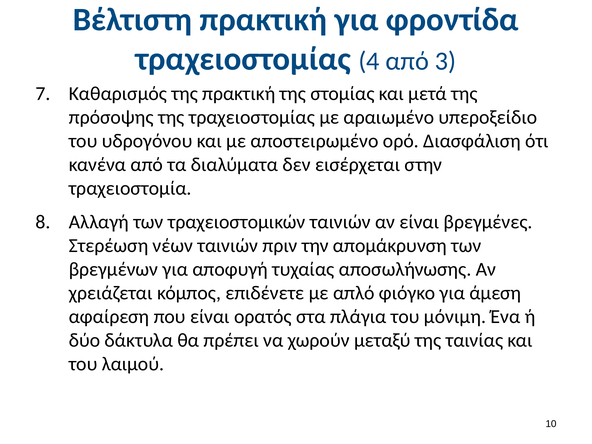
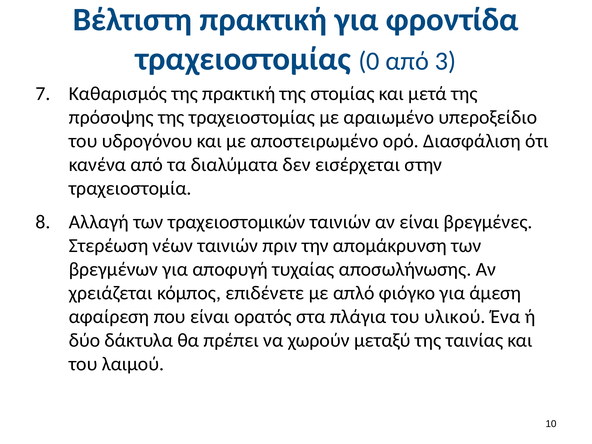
4: 4 -> 0
μόνιμη: μόνιμη -> υλικού
